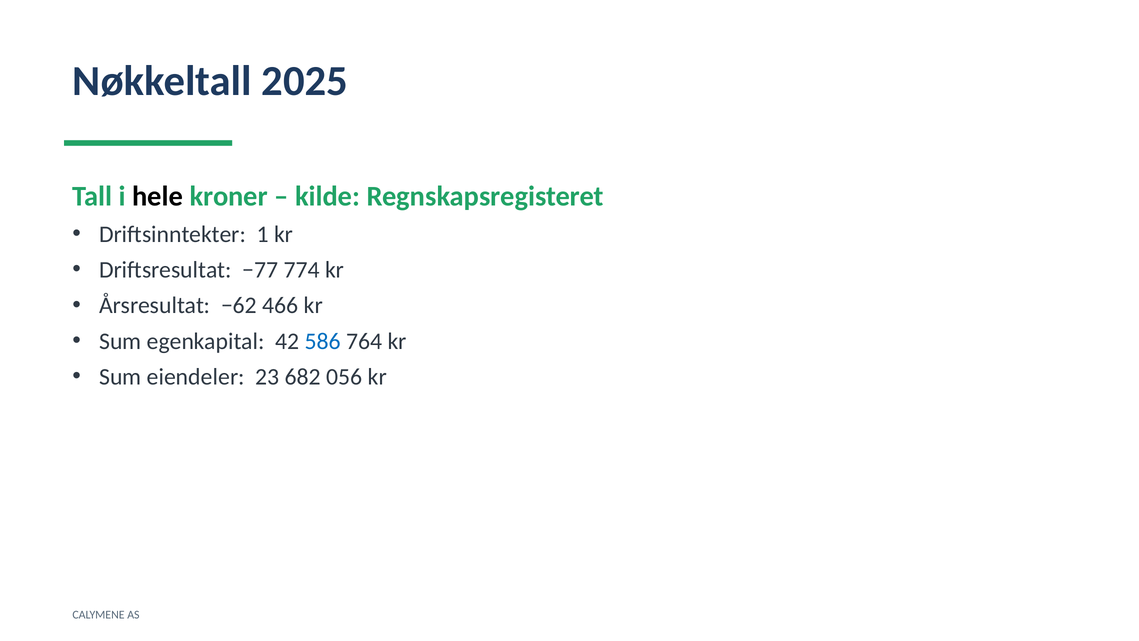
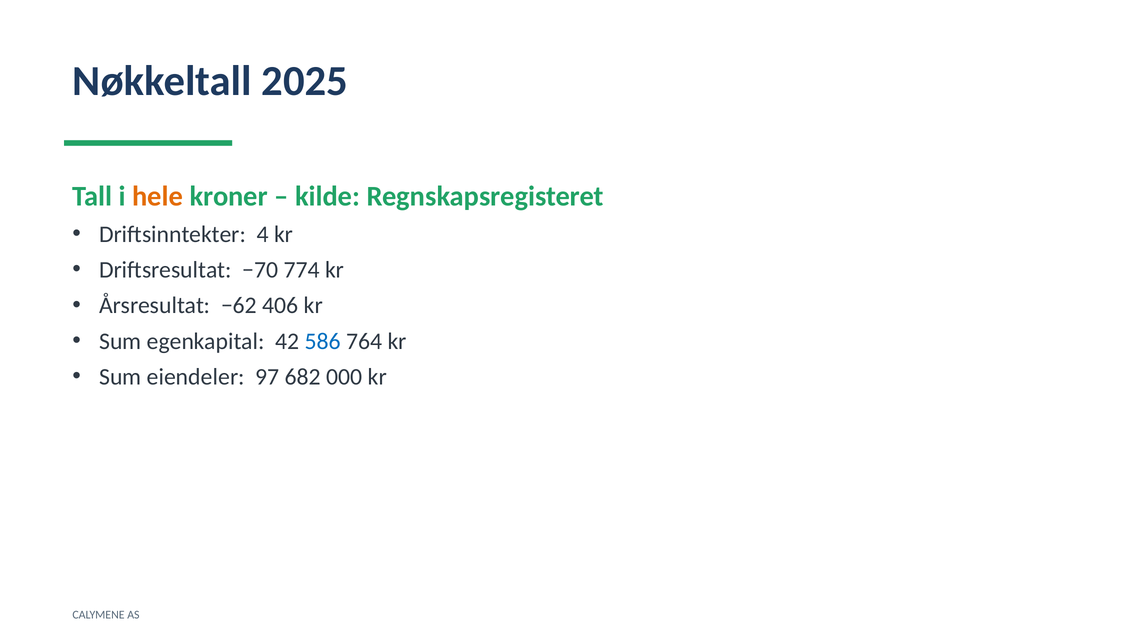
hele colour: black -> orange
1: 1 -> 4
−77: −77 -> −70
466: 466 -> 406
23: 23 -> 97
056: 056 -> 000
